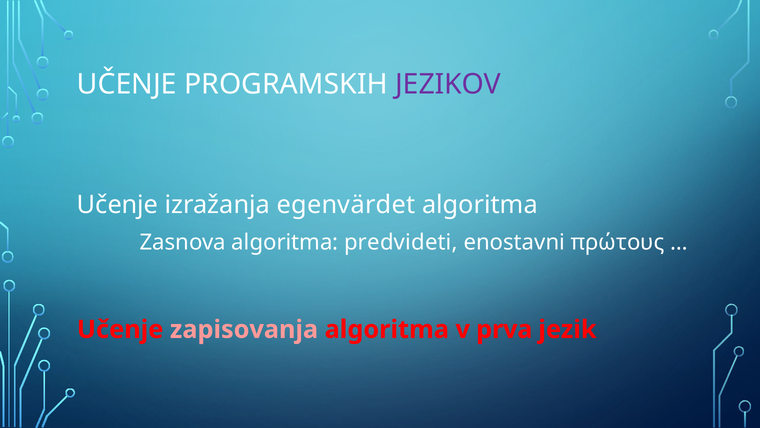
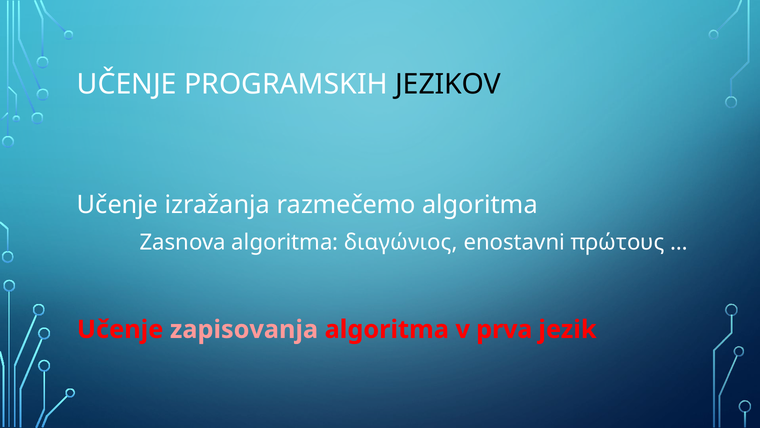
JEZIKOV colour: purple -> black
egenvärdet: egenvärdet -> razmečemo
predvideti: predvideti -> διαγώνιος
